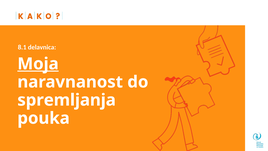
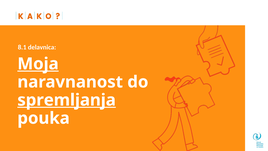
spremljanja underline: none -> present
